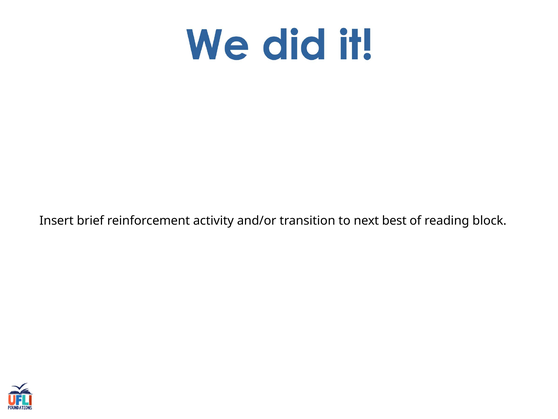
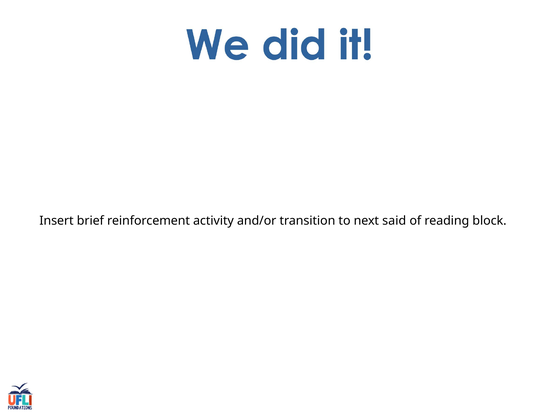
best: best -> said
